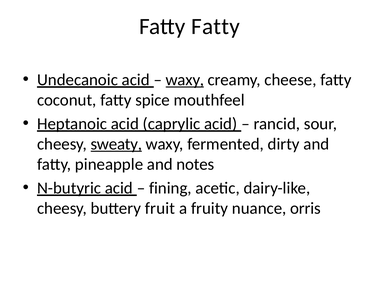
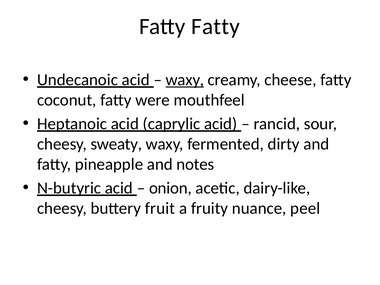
spice: spice -> were
sweaty underline: present -> none
fining: fining -> onion
orris: orris -> peel
